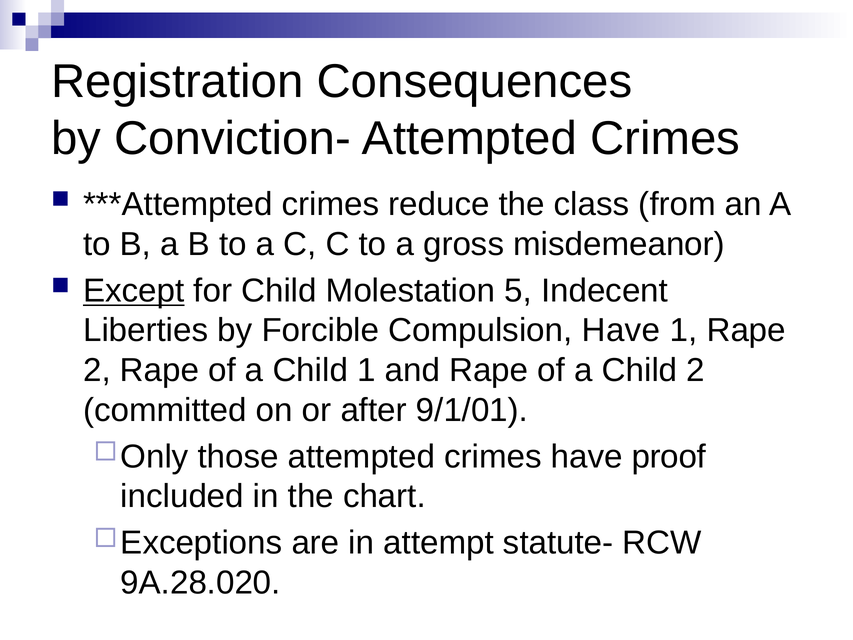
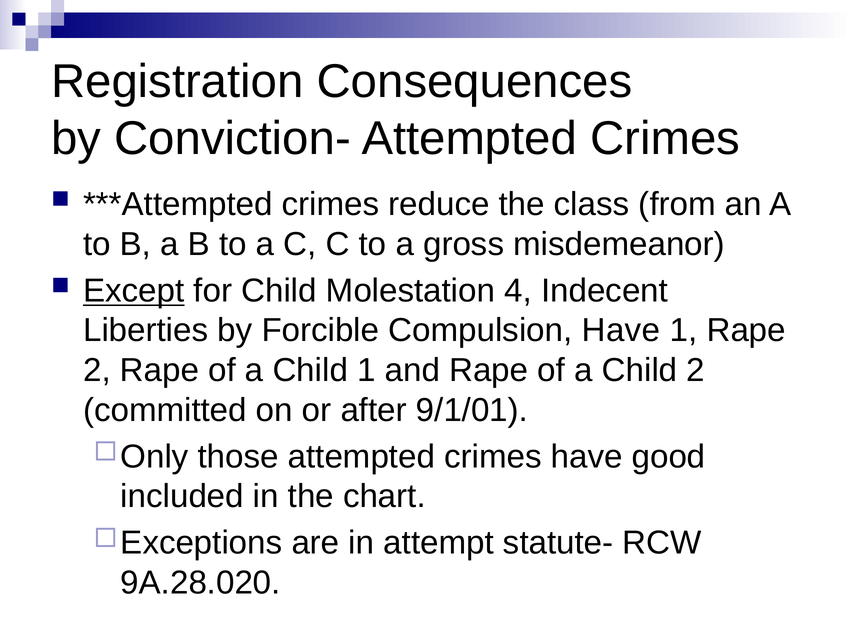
5: 5 -> 4
proof: proof -> good
